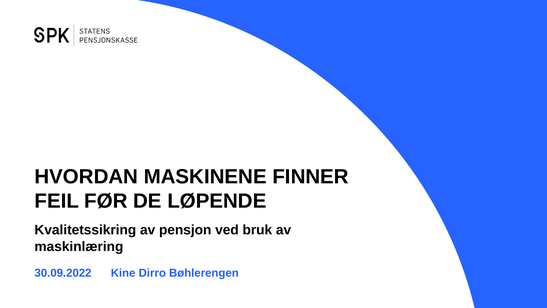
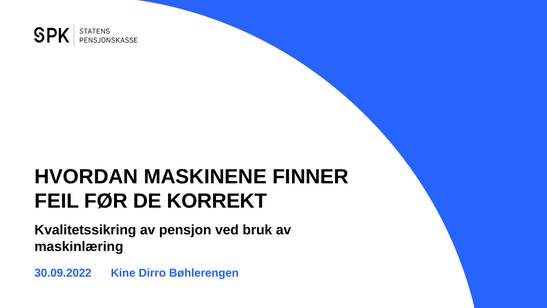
LØPENDE: LØPENDE -> KORREKT
